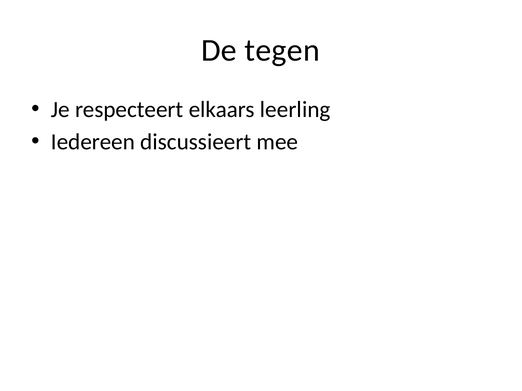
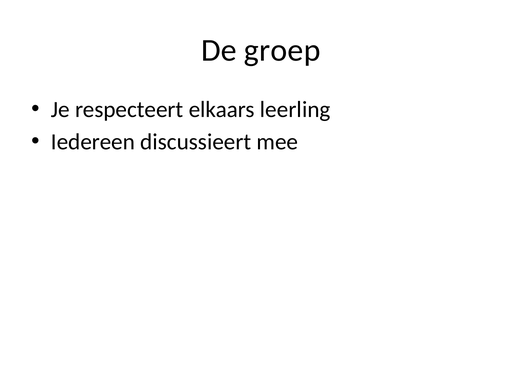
tegen: tegen -> groep
